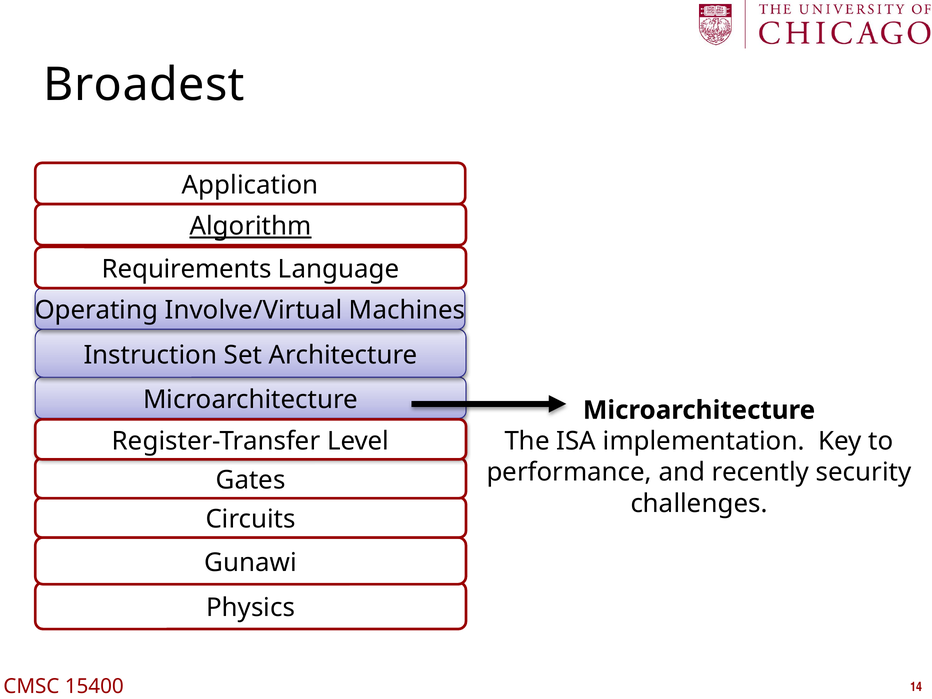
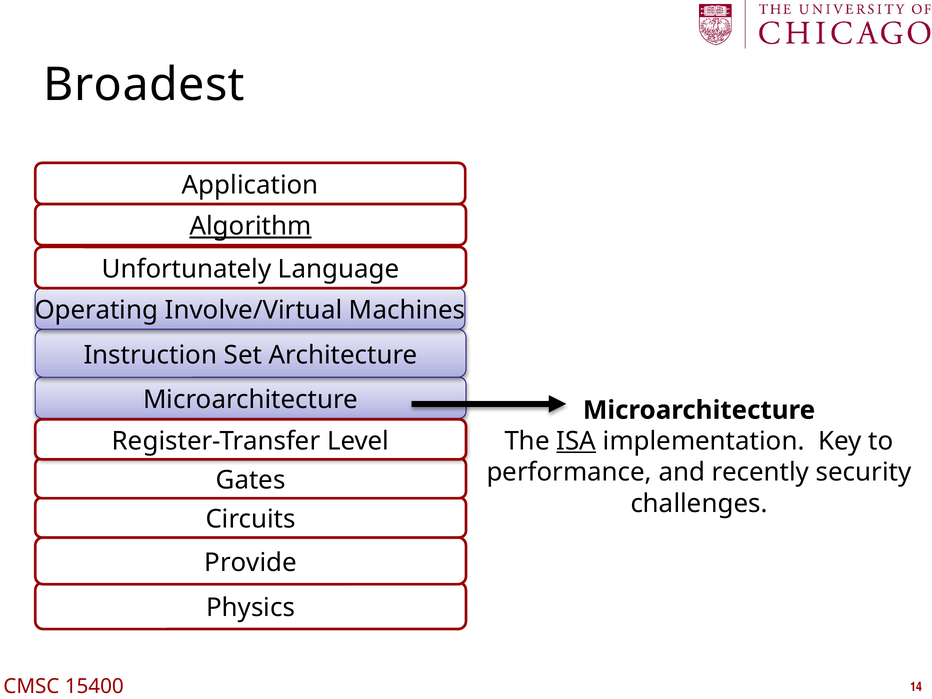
Requirements: Requirements -> Unfortunately
ISA underline: none -> present
Gunawi: Gunawi -> Provide
